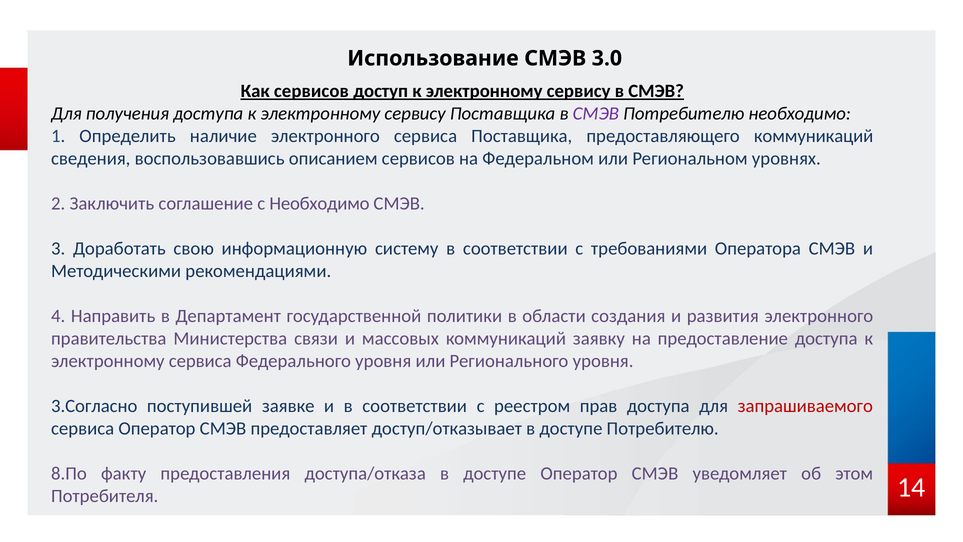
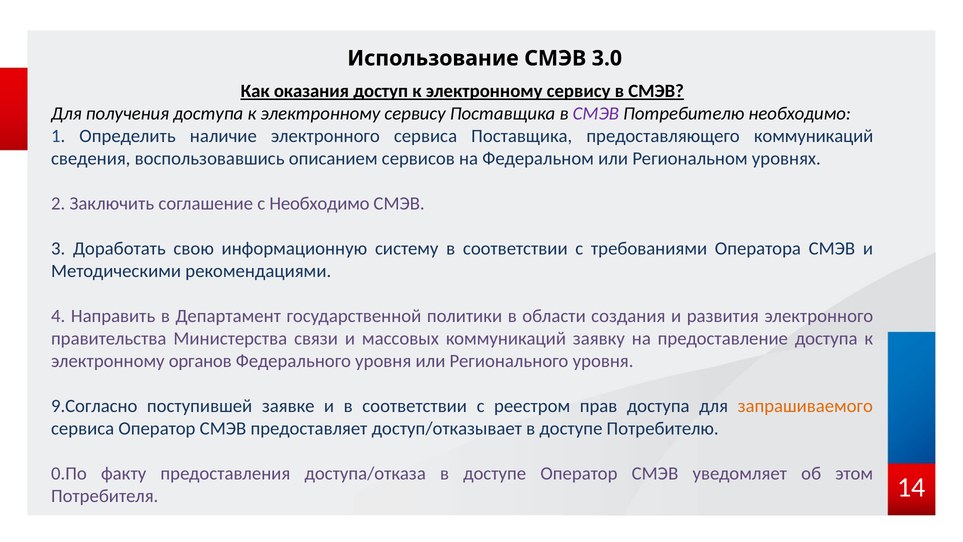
Как сервисов: сервисов -> оказания
электронному сервиса: сервиса -> органов
3.Согласно: 3.Согласно -> 9.Согласно
запрашиваемого colour: red -> orange
8.По: 8.По -> 0.По
